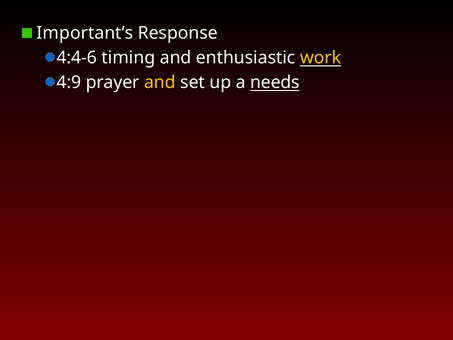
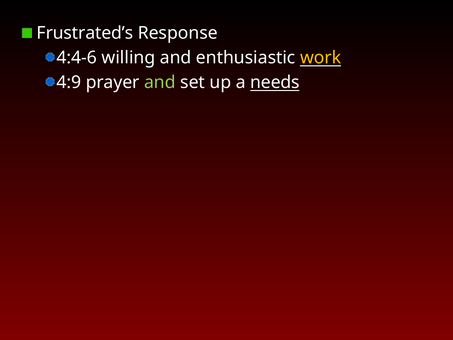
Important’s: Important’s -> Frustrated’s
timing: timing -> willing
and at (160, 82) colour: yellow -> light green
